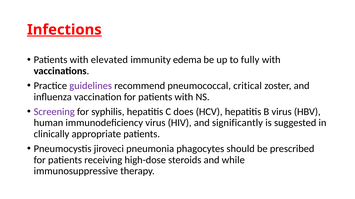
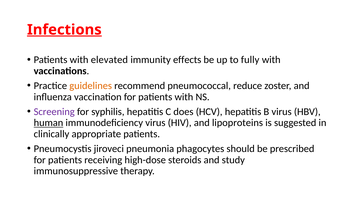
edema: edema -> effects
guidelines colour: purple -> orange
critical: critical -> reduce
human underline: none -> present
significantly: significantly -> lipoproteins
while: while -> study
